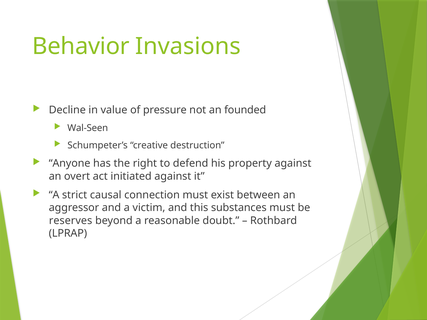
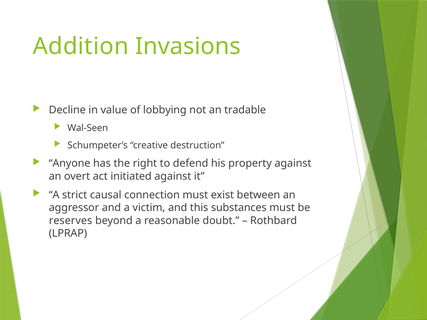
Behavior: Behavior -> Addition
pressure: pressure -> lobbying
founded: founded -> tradable
